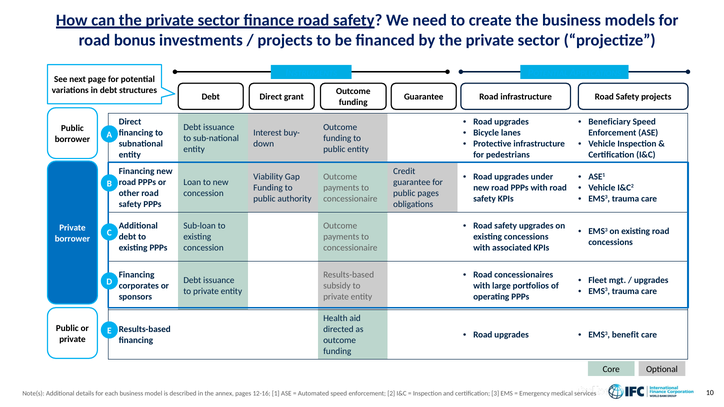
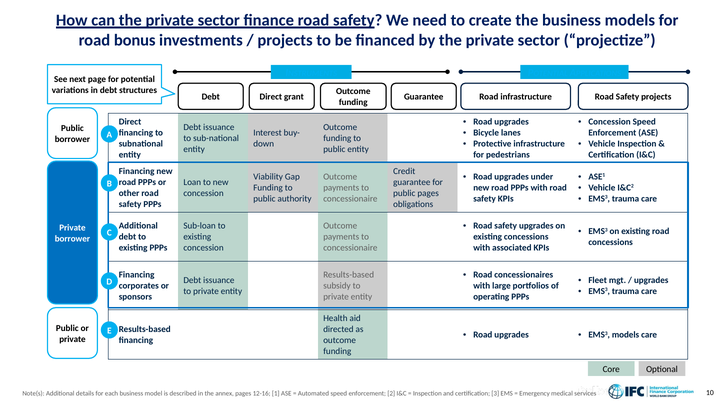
Beneficiary at (610, 122): Beneficiary -> Concession
EMS3 benefit: benefit -> models
